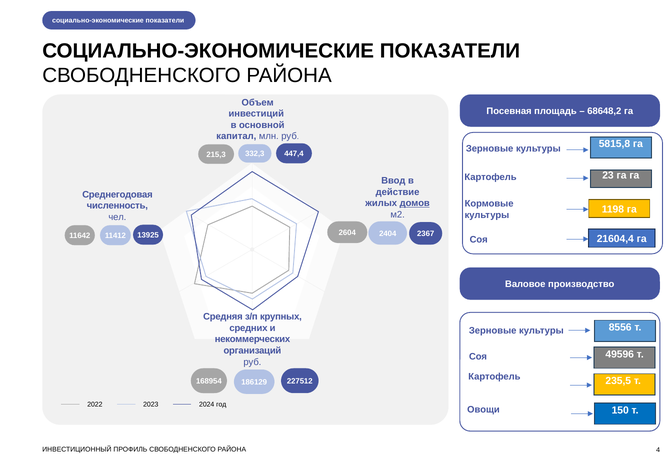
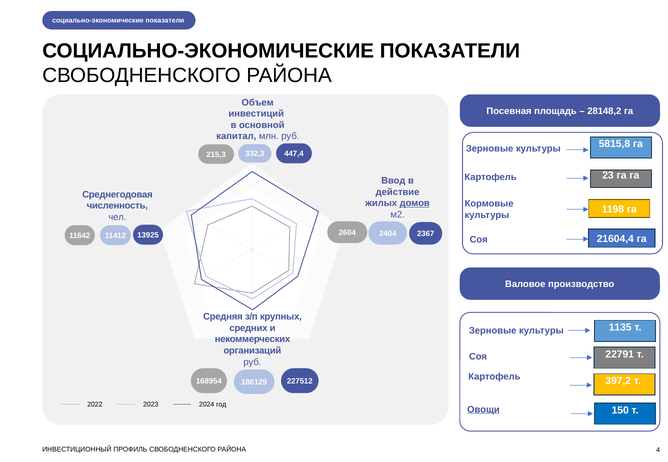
68648,2: 68648,2 -> 28148,2
8556: 8556 -> 1135
49596: 49596 -> 22791
235,5: 235,5 -> 397,2
Овощи underline: none -> present
